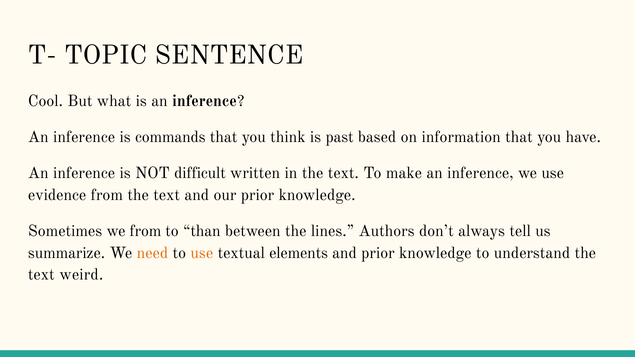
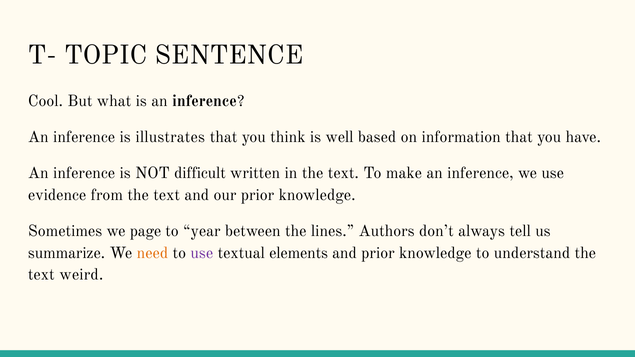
commands: commands -> illustrates
past: past -> well
we from: from -> page
than: than -> year
use at (202, 253) colour: orange -> purple
